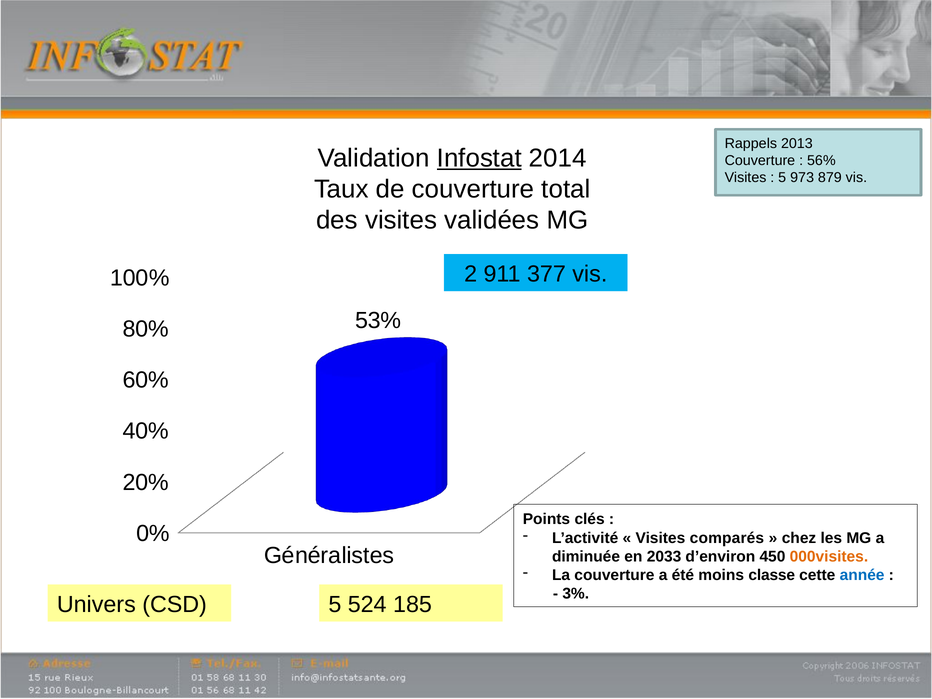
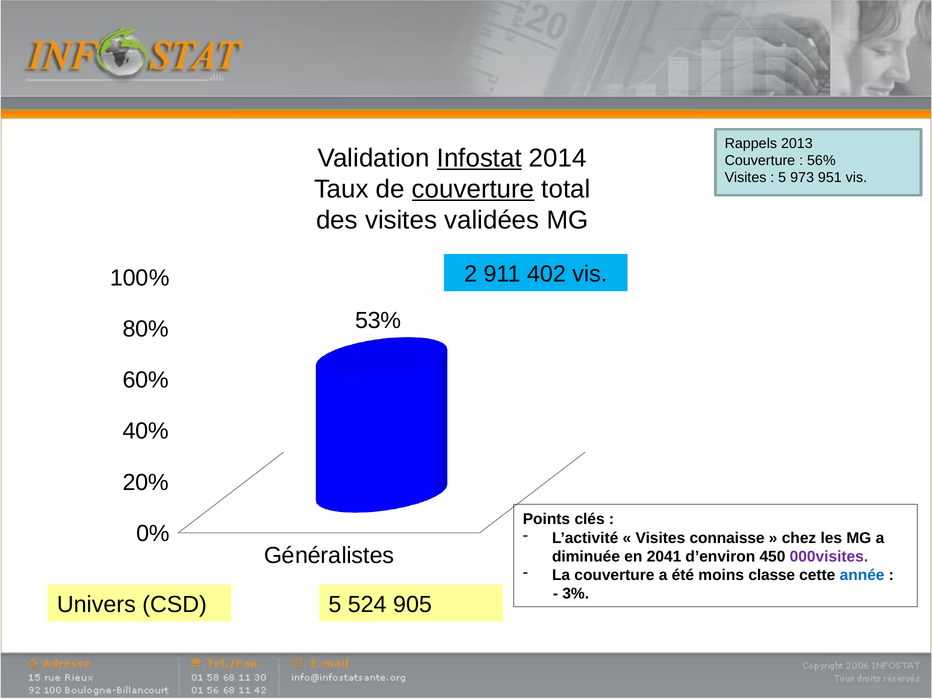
879: 879 -> 951
couverture at (473, 189) underline: none -> present
377: 377 -> 402
comparés: comparés -> connaisse
2033: 2033 -> 2041
000visites colour: orange -> purple
185: 185 -> 905
